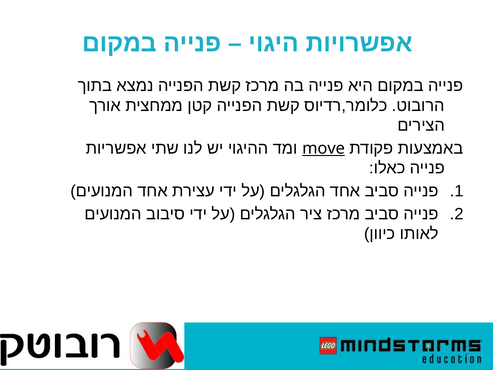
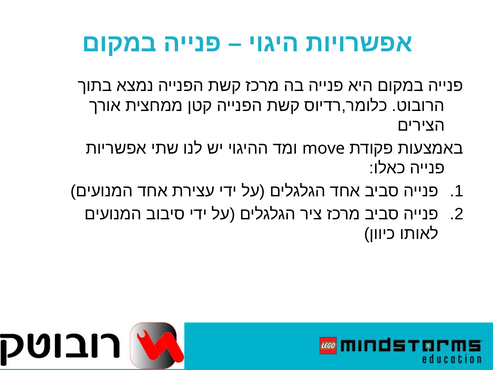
move underline: present -> none
